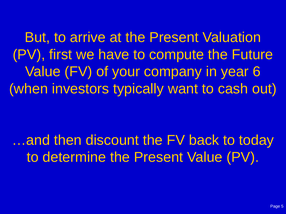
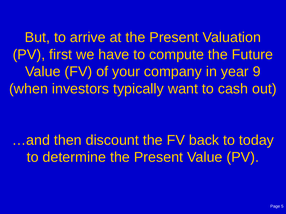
6: 6 -> 9
